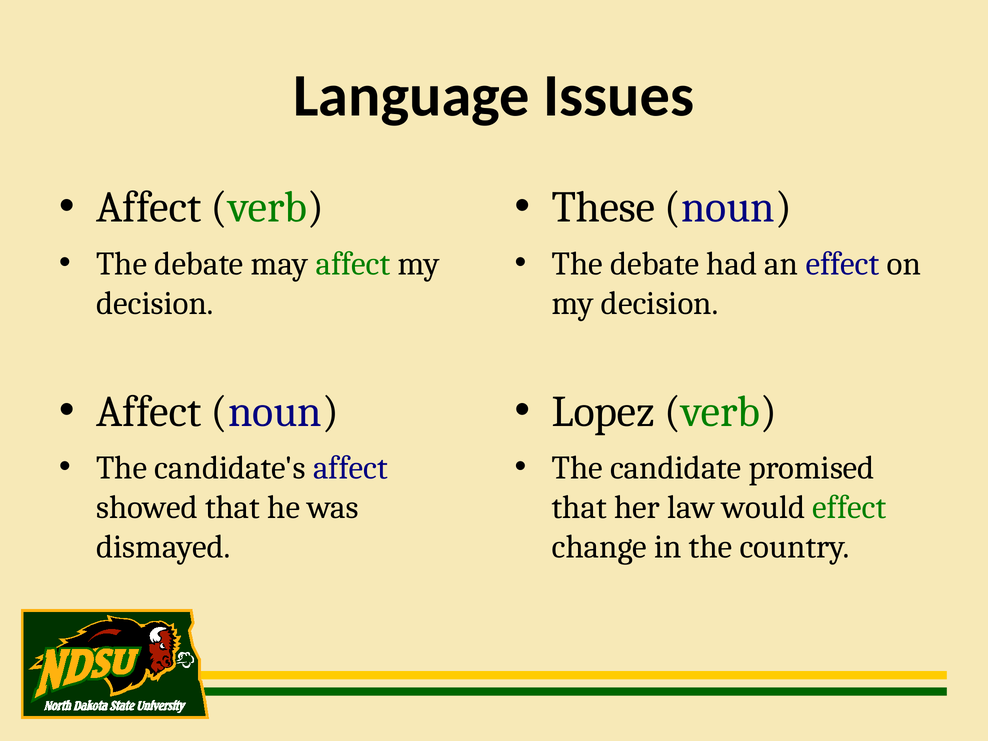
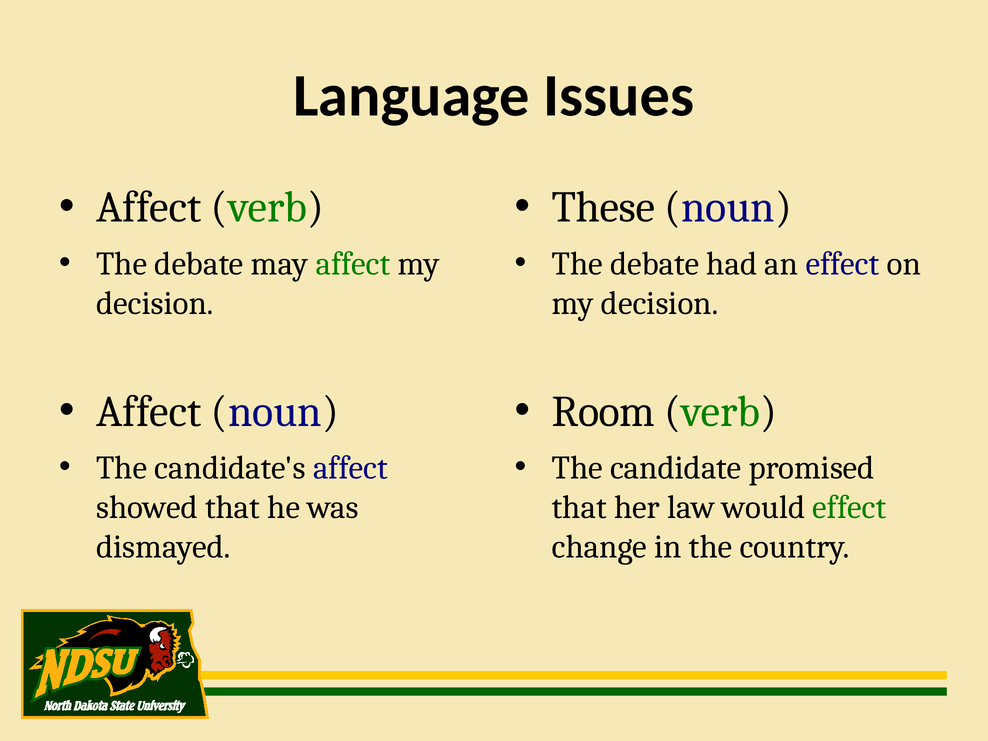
Lopez: Lopez -> Room
